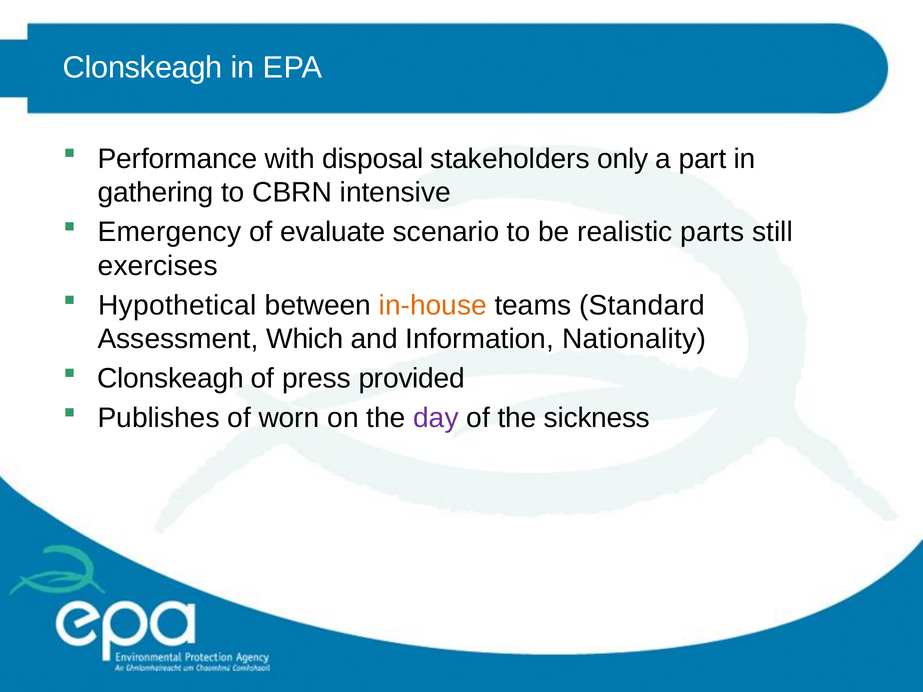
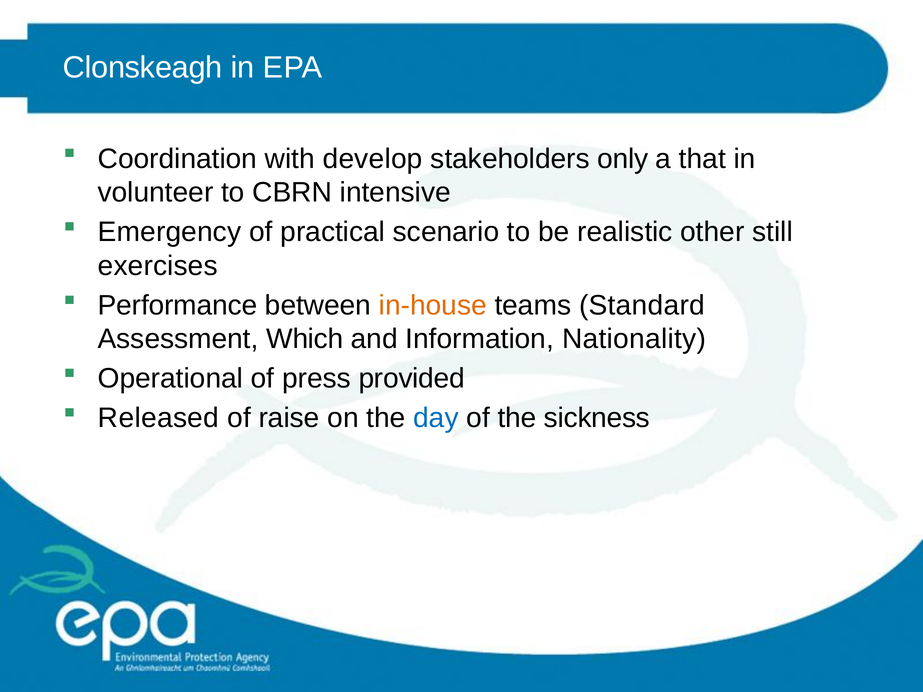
Performance: Performance -> Coordination
disposal: disposal -> develop
part: part -> that
gathering: gathering -> volunteer
evaluate: evaluate -> practical
parts: parts -> other
Hypothetical: Hypothetical -> Performance
Clonskeagh at (171, 379): Clonskeagh -> Operational
Publishes: Publishes -> Released
worn: worn -> raise
day colour: purple -> blue
